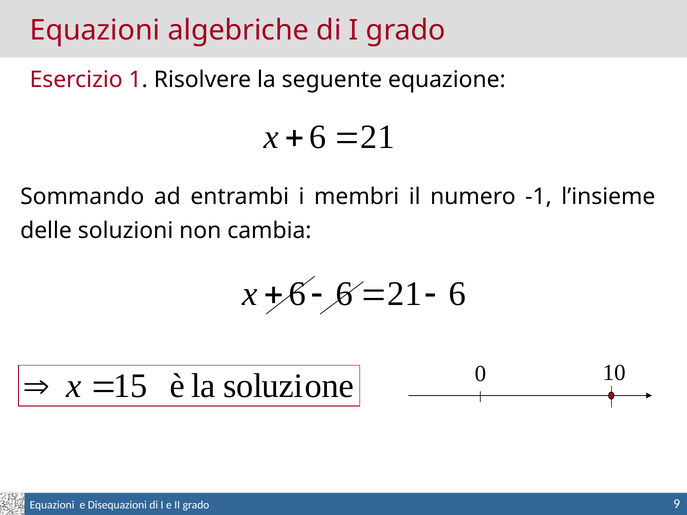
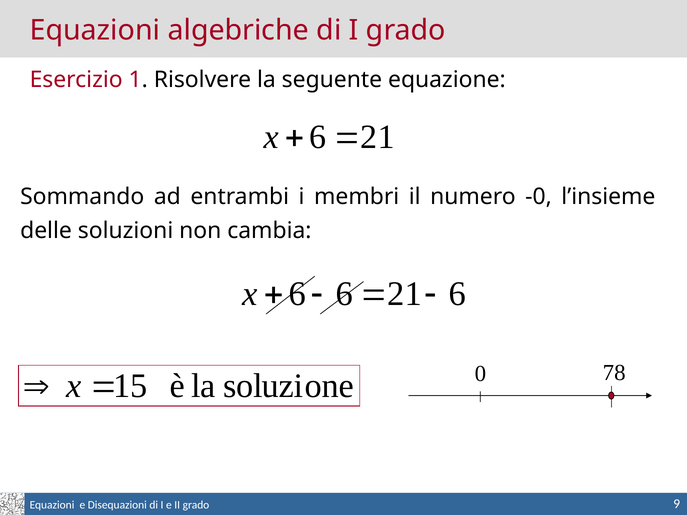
-1: -1 -> -0
10: 10 -> 78
